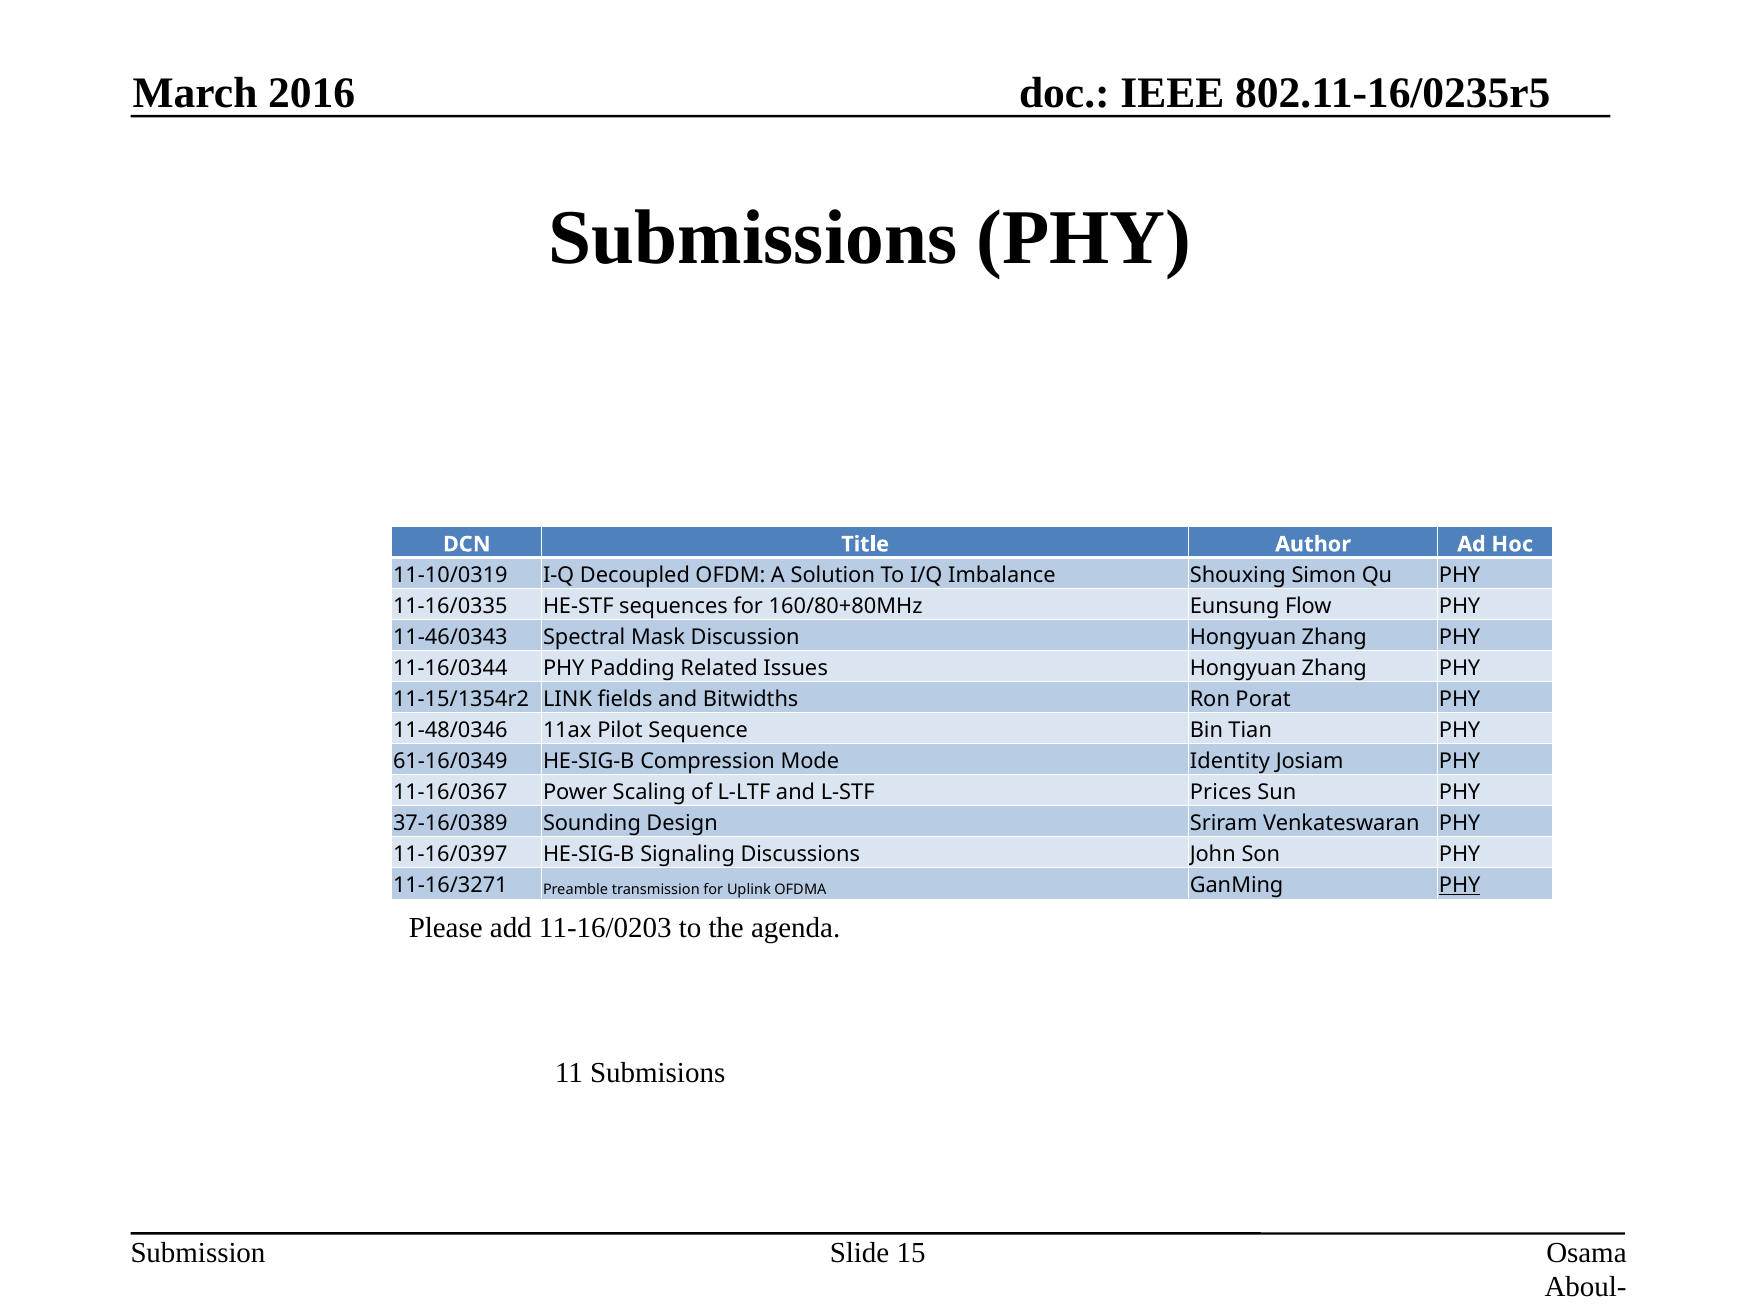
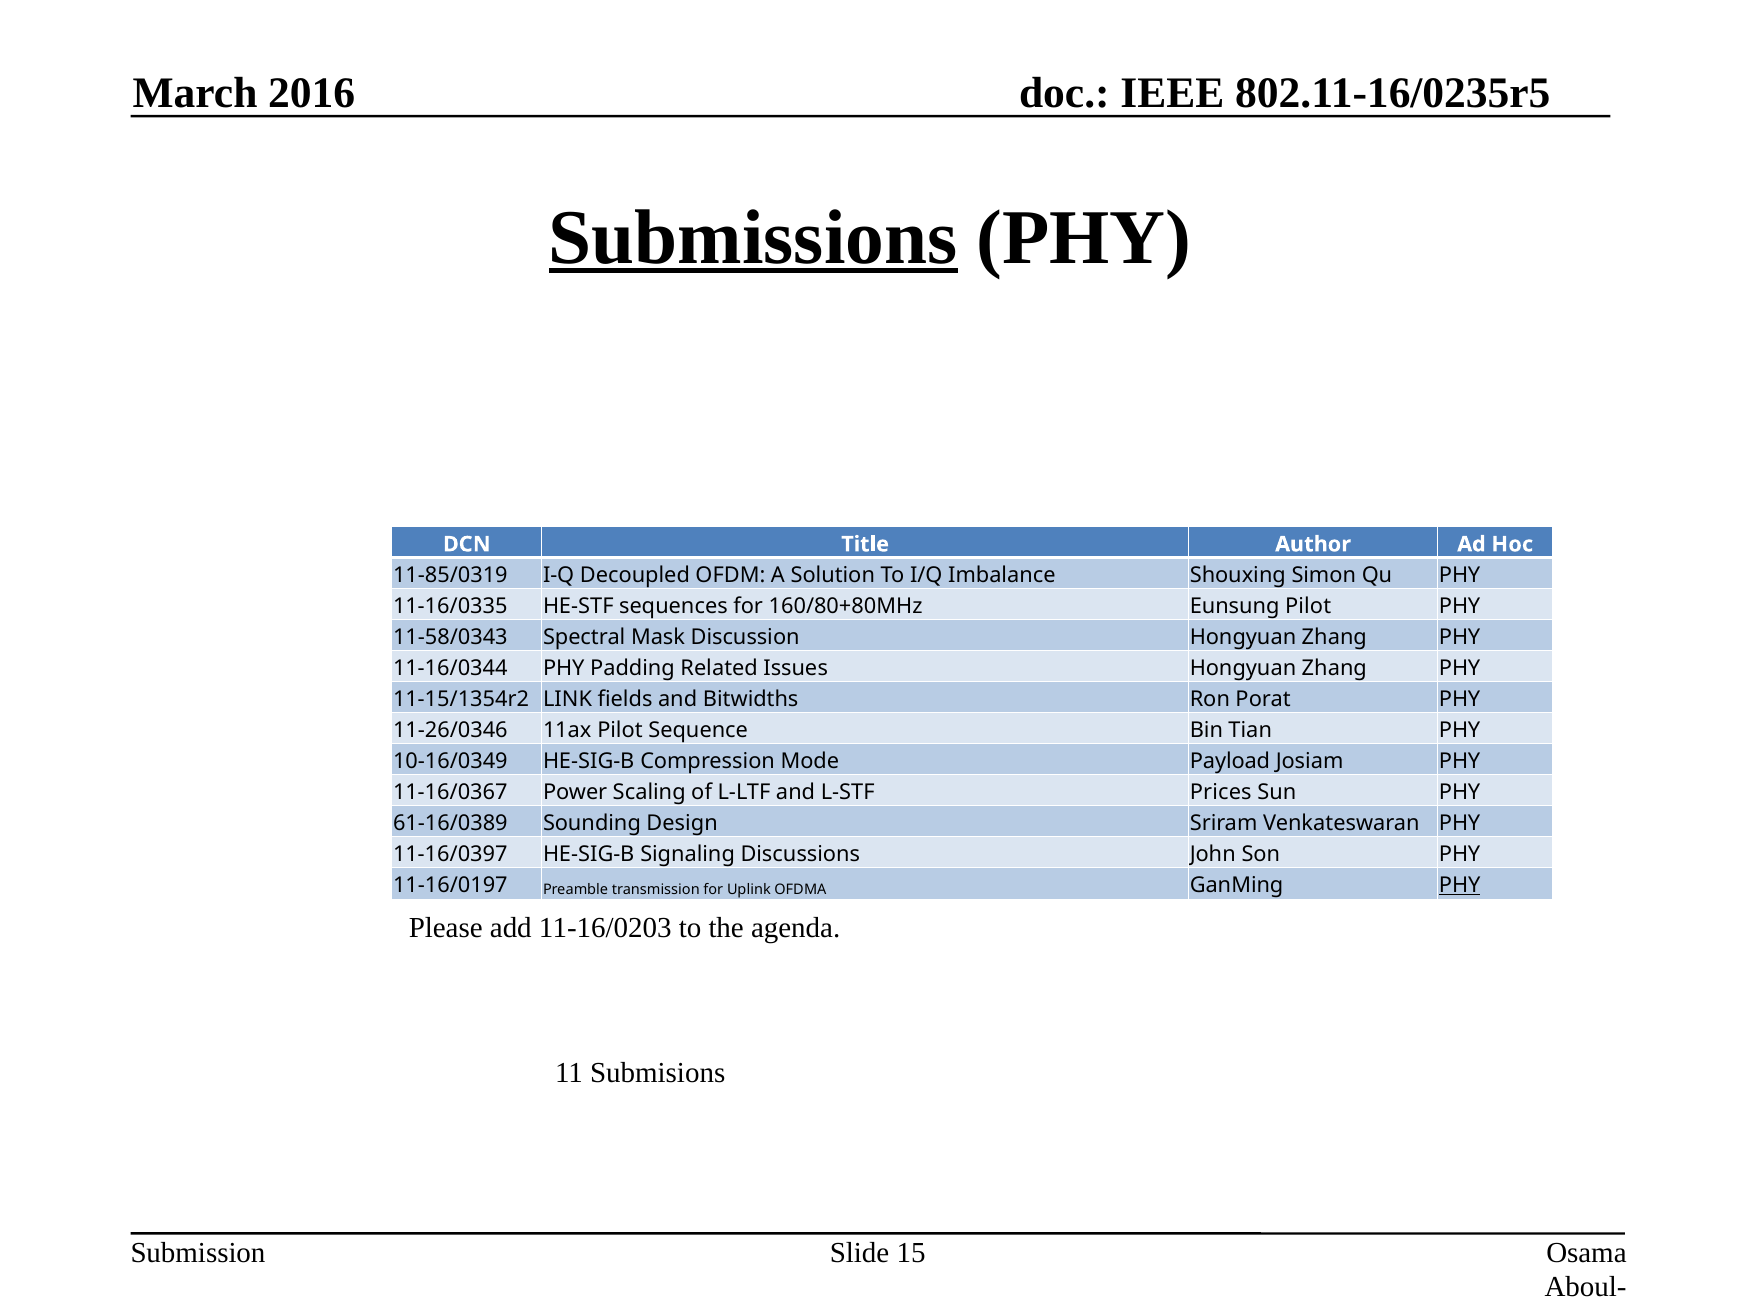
Submissions underline: none -> present
11-10/0319: 11-10/0319 -> 11-85/0319
Eunsung Flow: Flow -> Pilot
11-46/0343: 11-46/0343 -> 11-58/0343
11-48/0346: 11-48/0346 -> 11-26/0346
61-16/0349: 61-16/0349 -> 10-16/0349
Identity: Identity -> Payload
37-16/0389: 37-16/0389 -> 61-16/0389
11-16/3271: 11-16/3271 -> 11-16/0197
